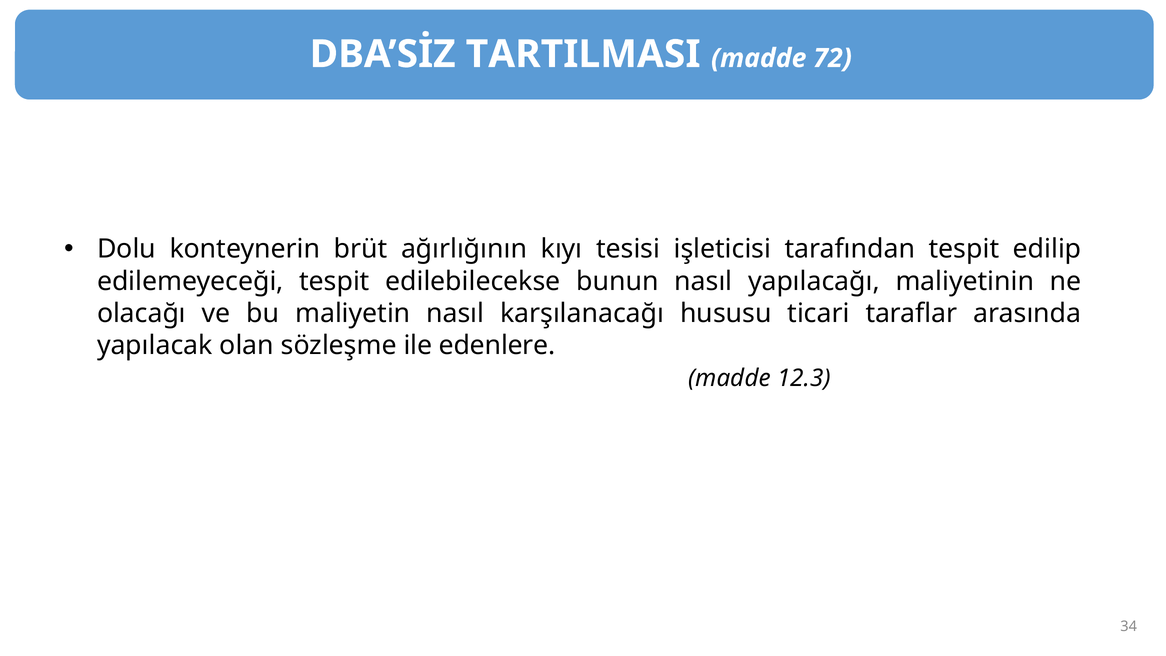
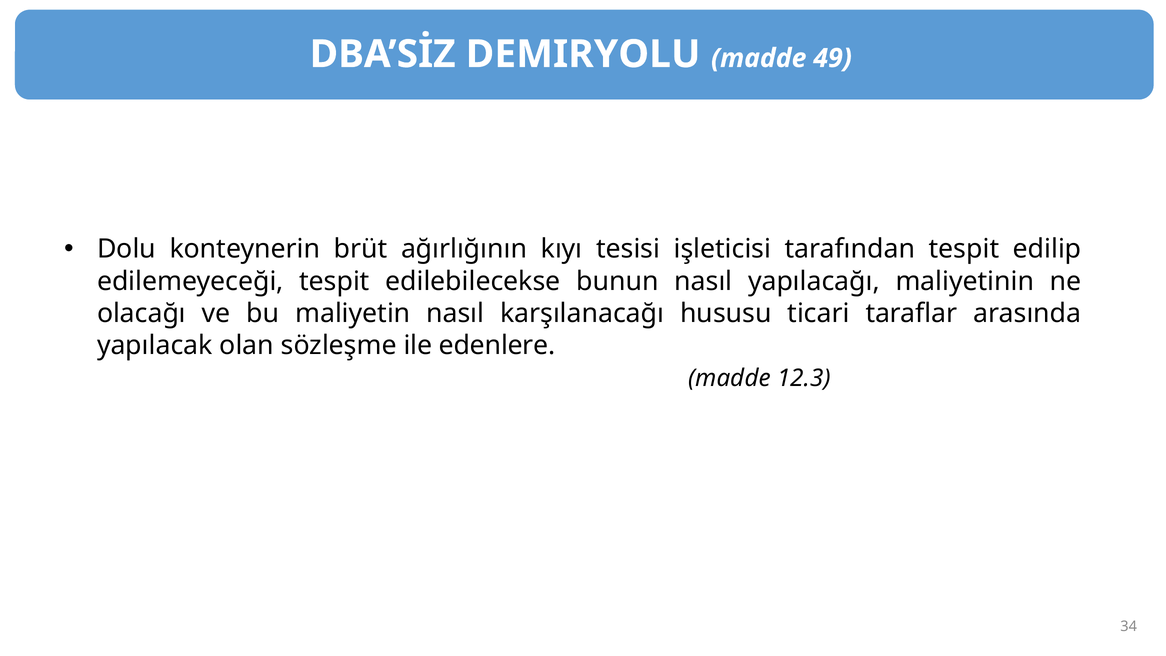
TARTILMASI: TARTILMASI -> DEMIRYOLU
72: 72 -> 49
